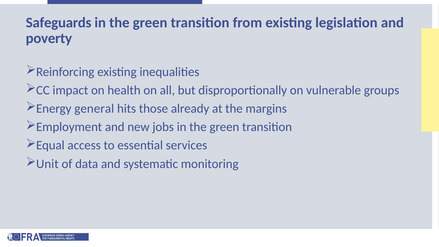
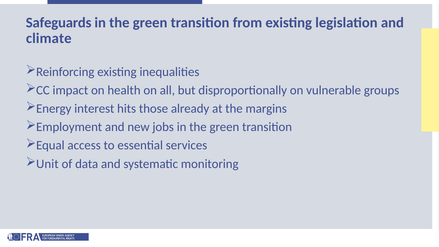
poverty: poverty -> climate
general: general -> interest
